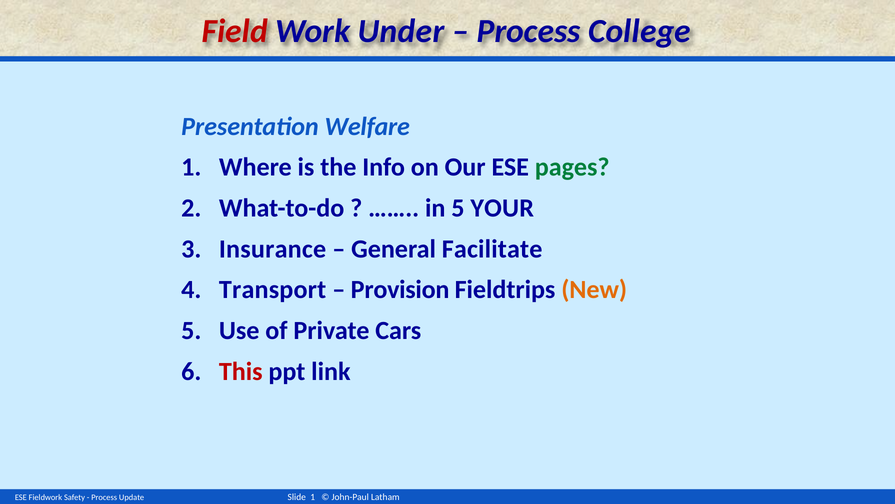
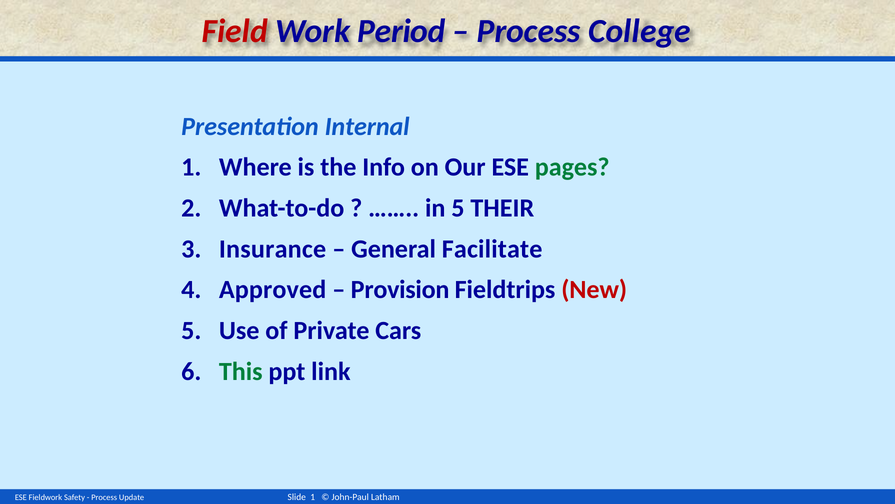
Under: Under -> Period
Welfare: Welfare -> Internal
YOUR: YOUR -> THEIR
Transport: Transport -> Approved
New colour: orange -> red
This colour: red -> green
